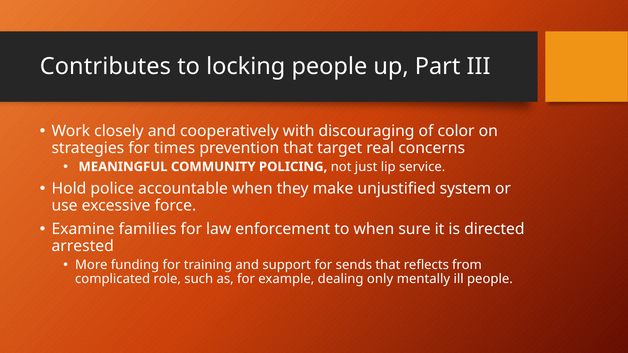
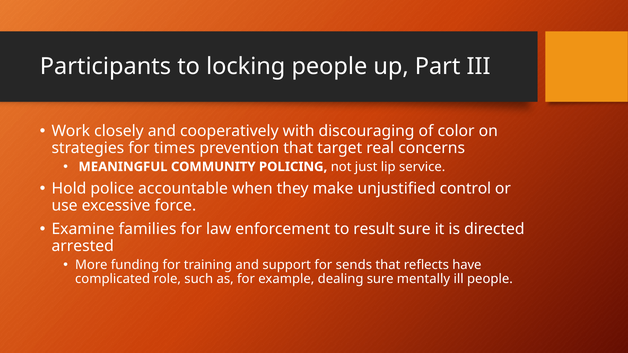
Contributes: Contributes -> Participants
system: system -> control
to when: when -> result
from: from -> have
dealing only: only -> sure
